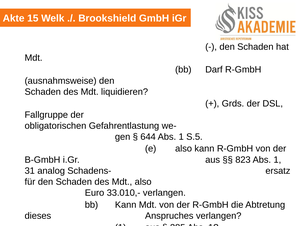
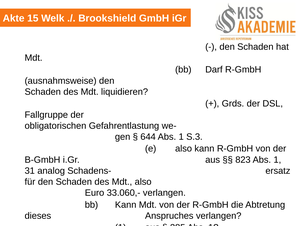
S.5: S.5 -> S.3
33.010,-: 33.010,- -> 33.060,-
